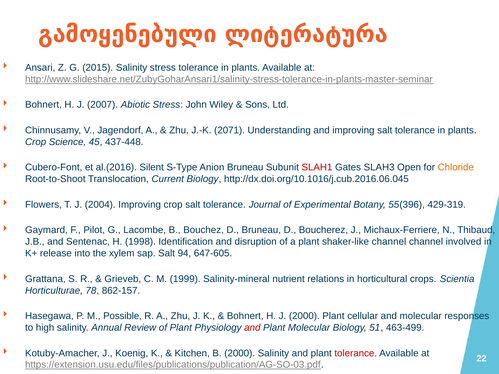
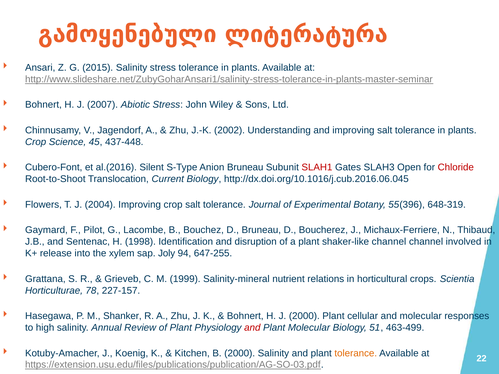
2071: 2071 -> 2002
Chloride colour: orange -> red
429-319: 429-319 -> 648-319
sap Salt: Salt -> Joly
647-605: 647-605 -> 647-255
862-157: 862-157 -> 227-157
Possible: Possible -> Shanker
tolerance at (356, 353) colour: red -> orange
